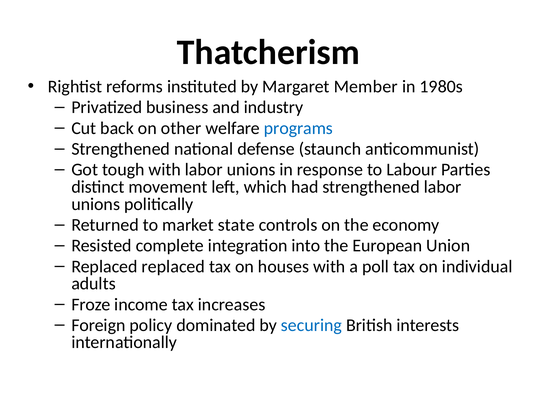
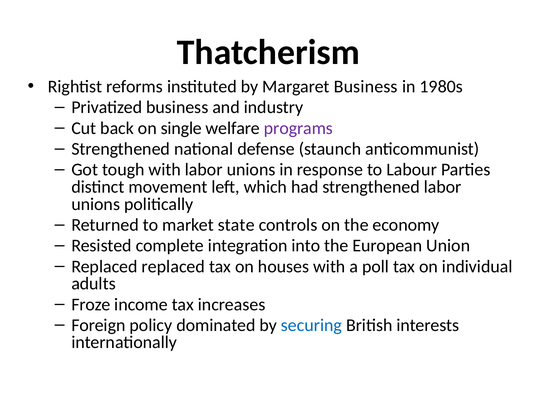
Margaret Member: Member -> Business
other: other -> single
programs colour: blue -> purple
